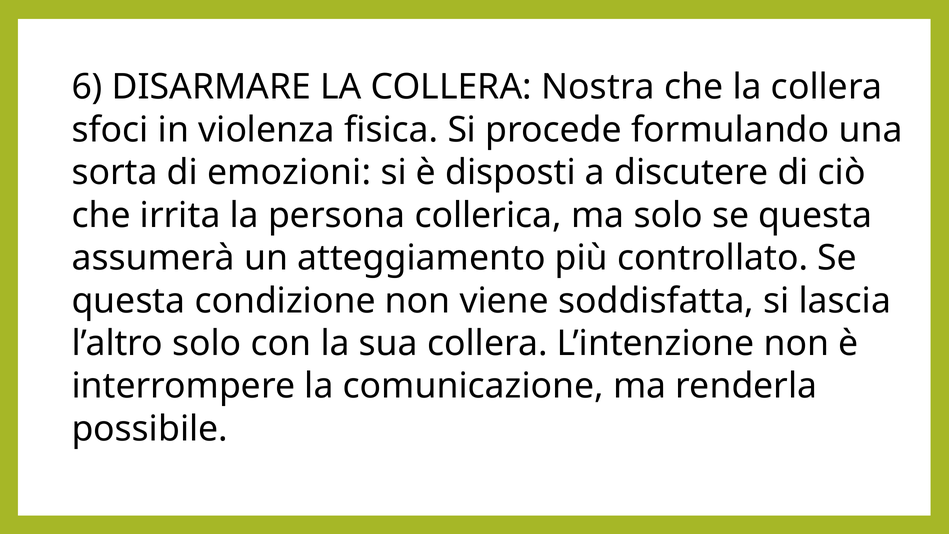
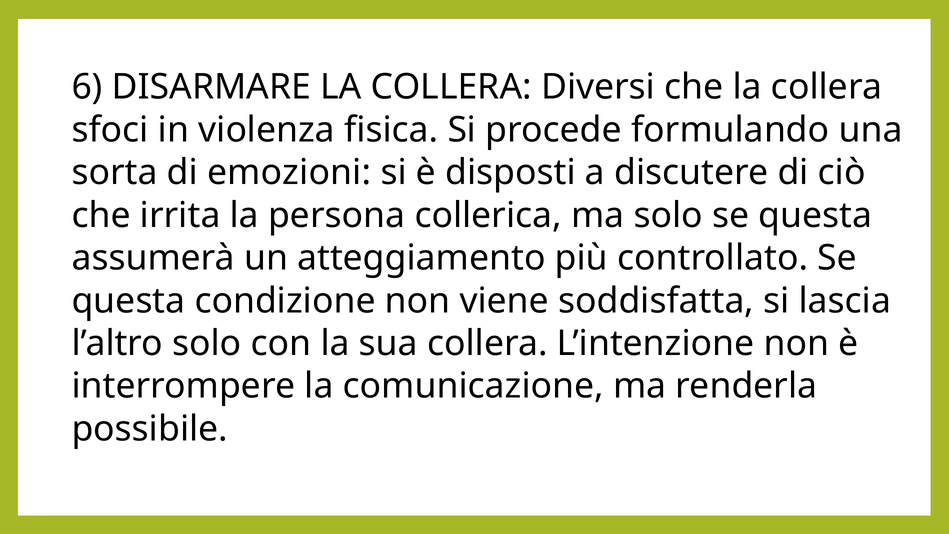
Nostra: Nostra -> Diversi
